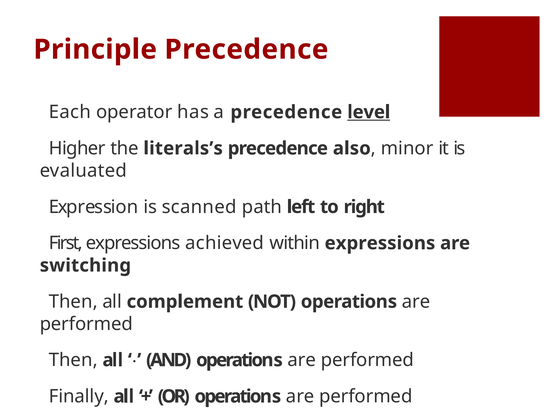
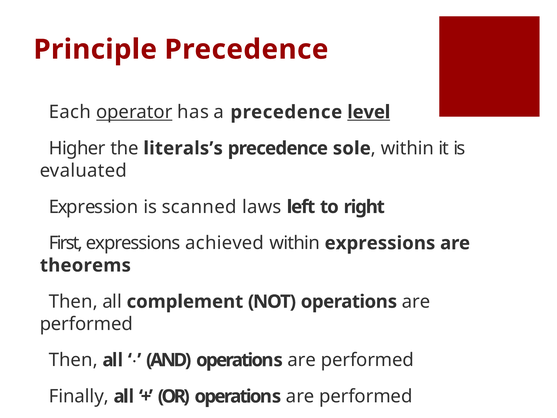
operator underline: none -> present
also: also -> sole
minor at (407, 148): minor -> within
path: path -> laws
switching: switching -> theorems
